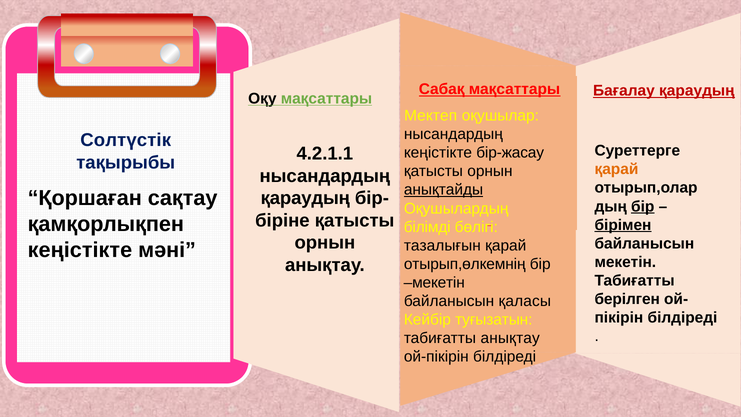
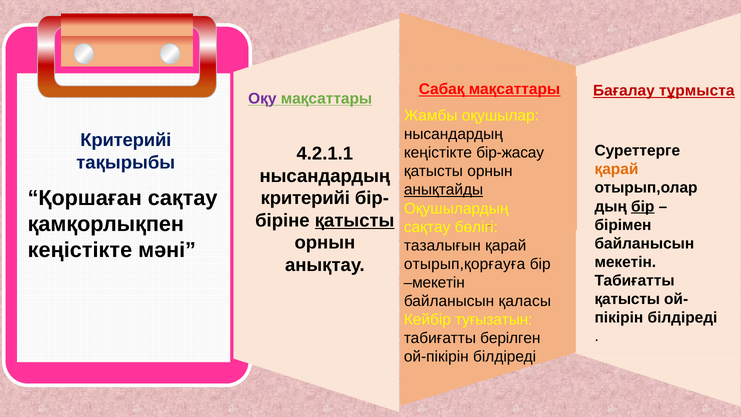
Бағалау қараудың: қараудың -> тұрмыста
Оқу colour: black -> purple
Мектеп: Мектеп -> Жамбы
Солтүстік at (126, 140): Солтүстік -> Критерийі
қараудың at (305, 198): қараудың -> критерийі
қатысты at (355, 220) underline: none -> present
бірімен underline: present -> none
білімді at (427, 227): білімді -> сақтау
отырып,өлкемнің: отырып,өлкемнің -> отырып,қорғауға
берілген at (627, 299): берілген -> қатысты
табиғатты анықтау: анықтау -> берілген
